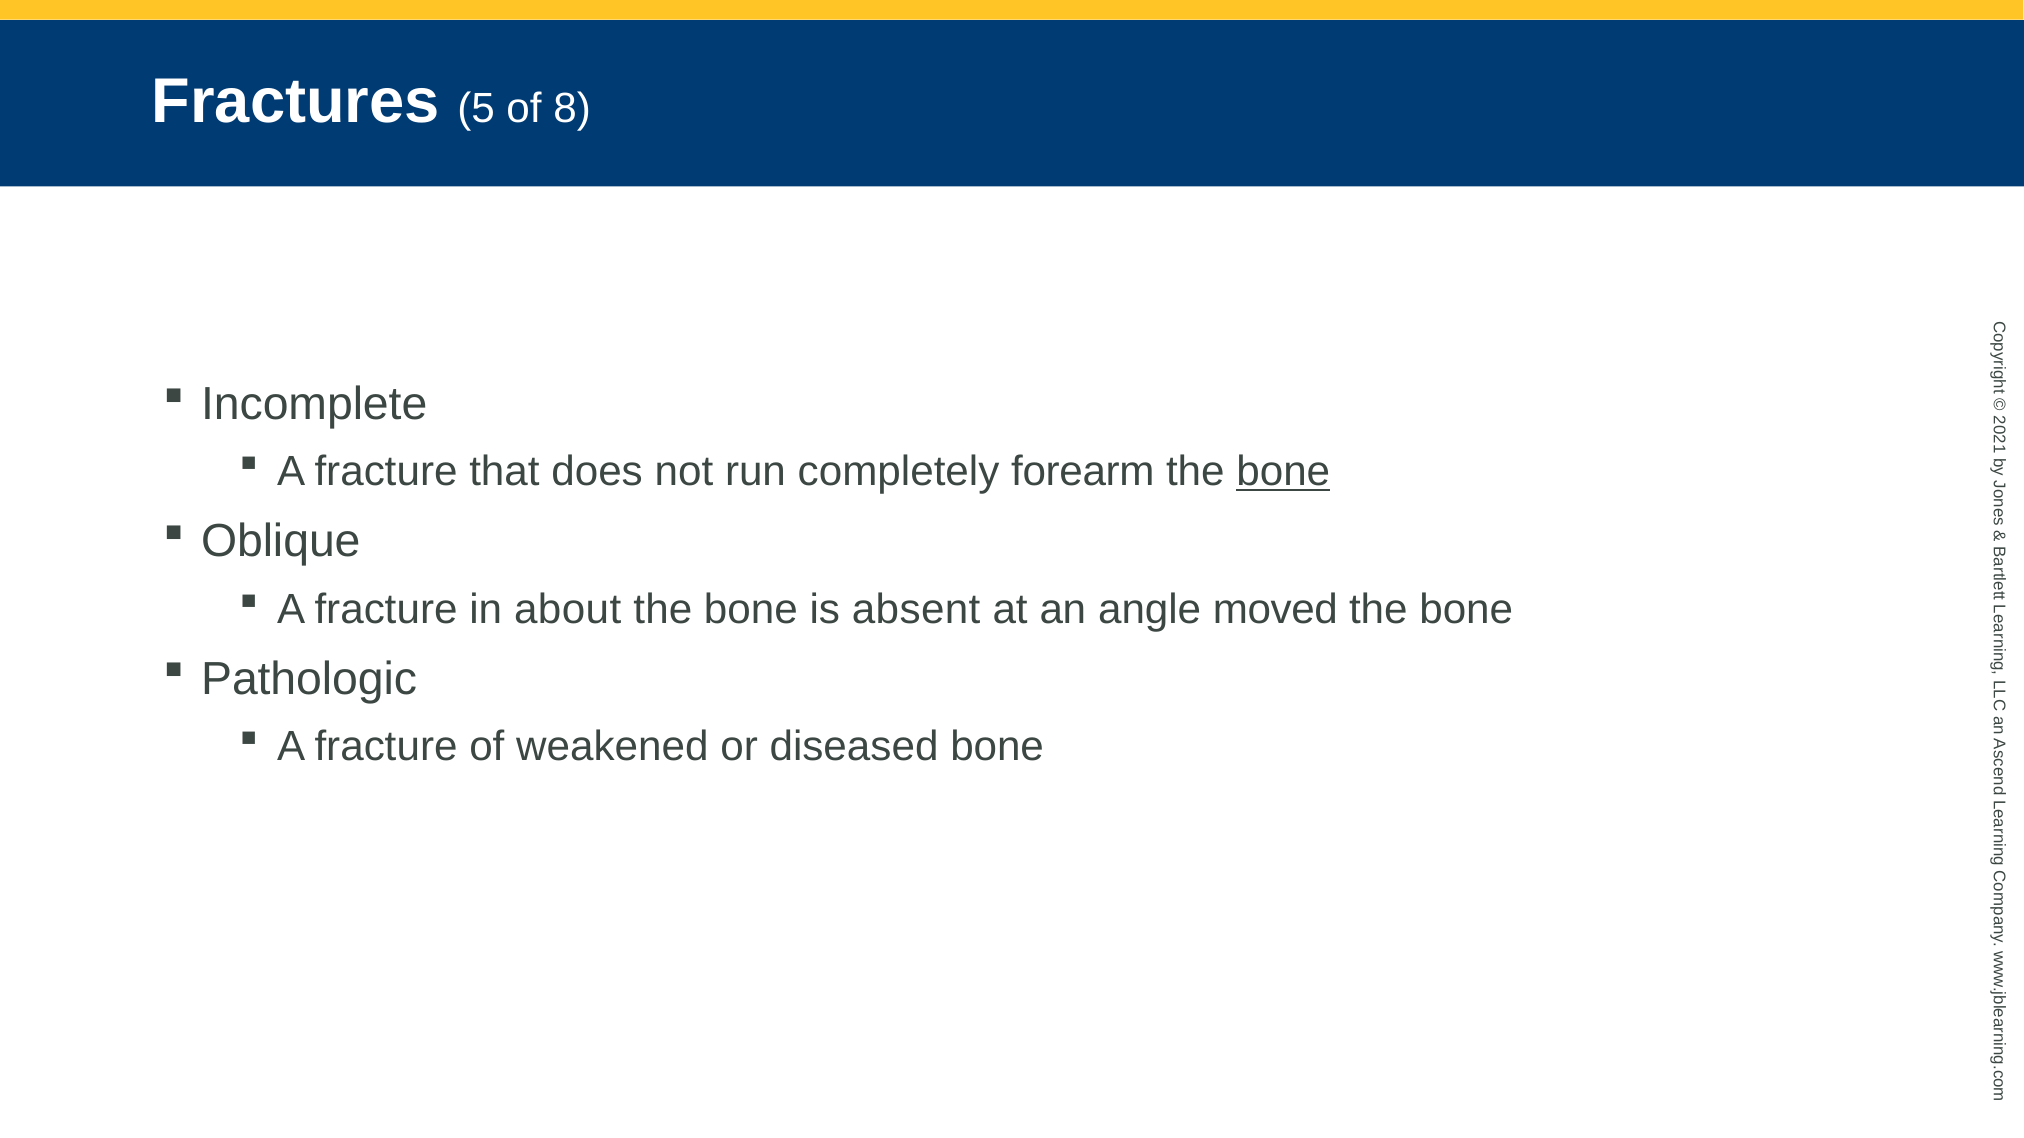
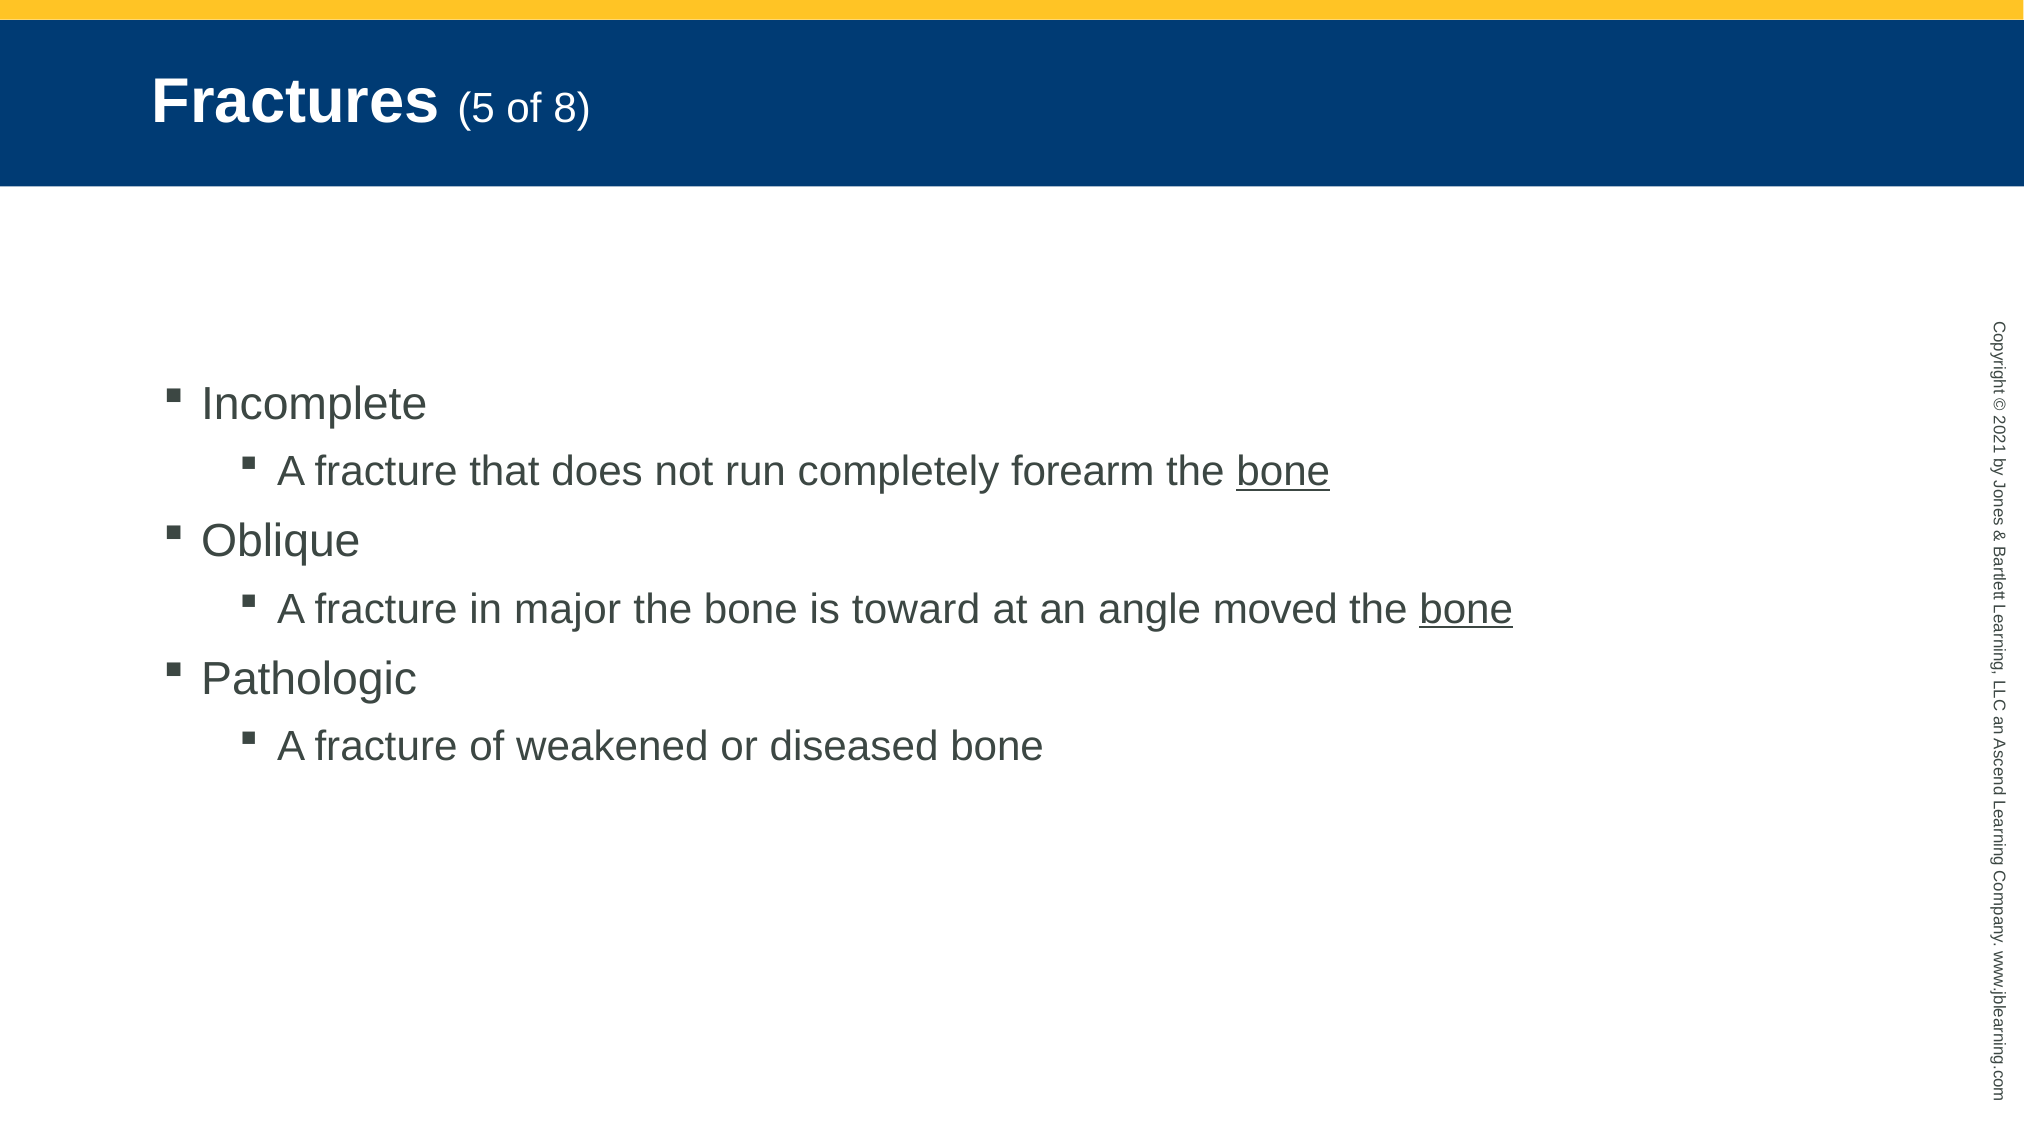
about: about -> major
absent: absent -> toward
bone at (1466, 609) underline: none -> present
